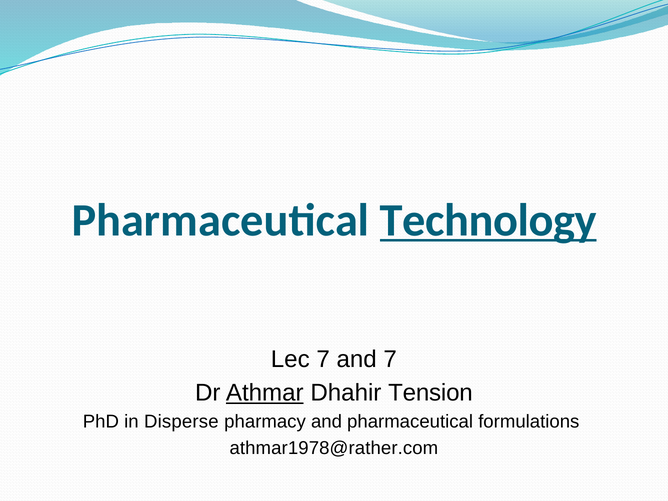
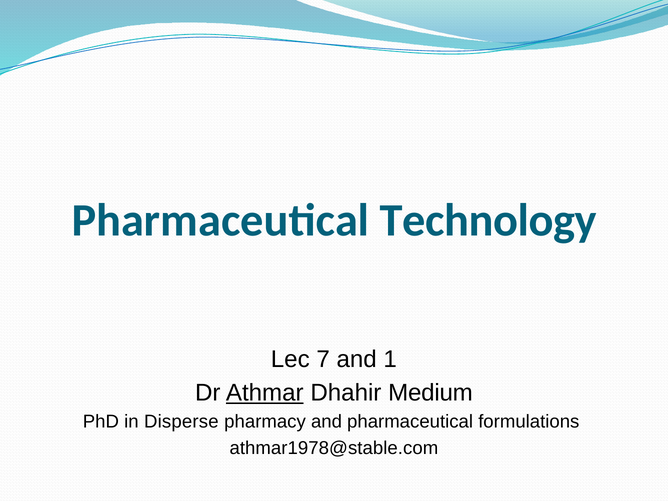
Technology underline: present -> none
and 7: 7 -> 1
Tension: Tension -> Medium
athmar1978@rather.com: athmar1978@rather.com -> athmar1978@stable.com
